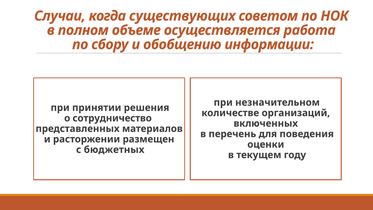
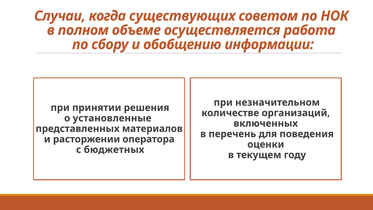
сотрудничество: сотрудничество -> установленные
размещен: размещен -> оператора
